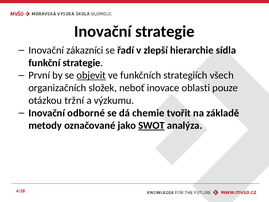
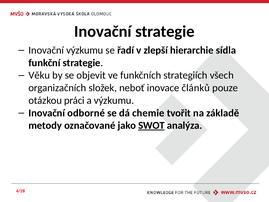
Inovační zákazníci: zákazníci -> výzkumu
První: První -> Věku
objevit underline: present -> none
oblasti: oblasti -> článků
tržní: tržní -> práci
